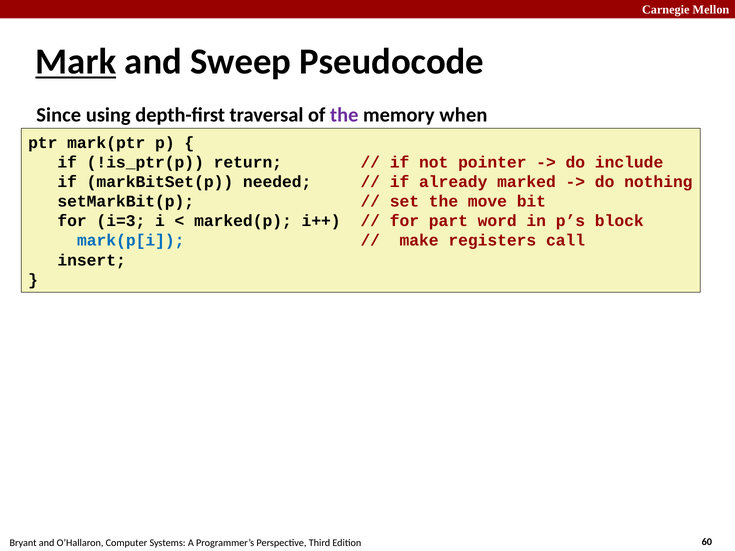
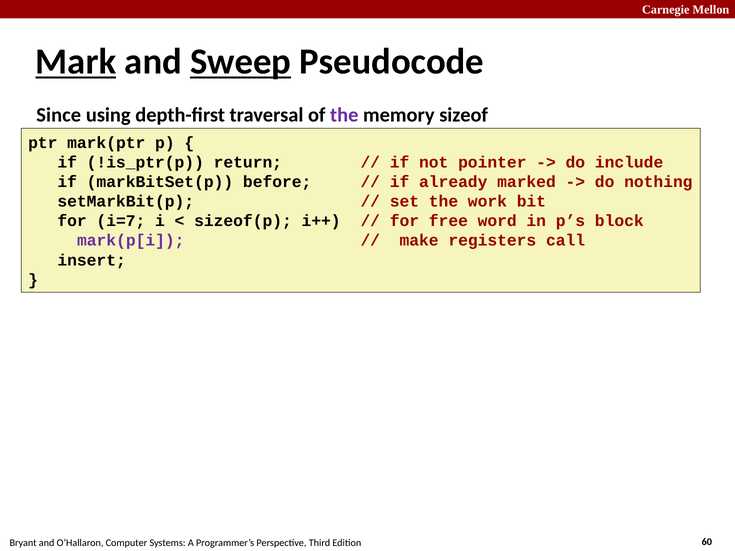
Sweep underline: none -> present
when: when -> sizeof
needed: needed -> before
move: move -> work
i=3: i=3 -> i=7
marked(p: marked(p -> sizeof(p
part: part -> free
mark(p[i colour: blue -> purple
